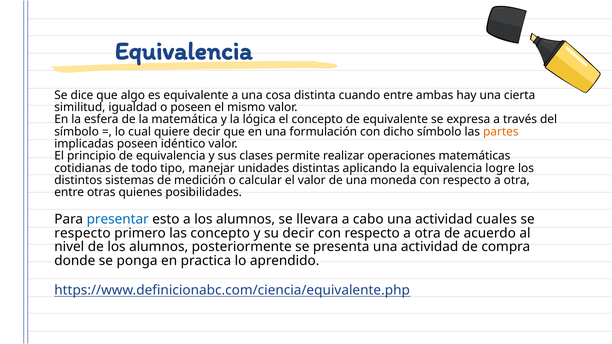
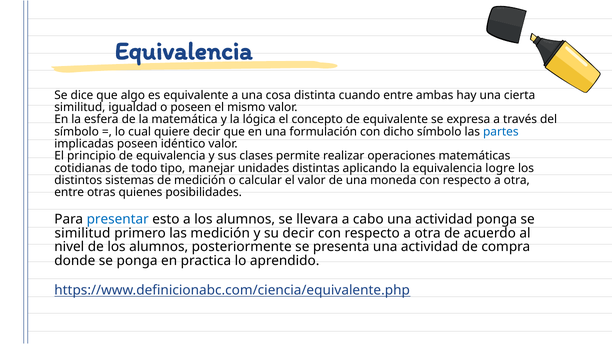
partes colour: orange -> blue
actividad cuales: cuales -> ponga
respecto at (82, 233): respecto -> similitud
las concepto: concepto -> medición
